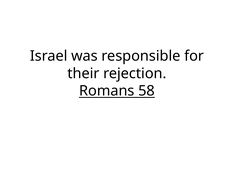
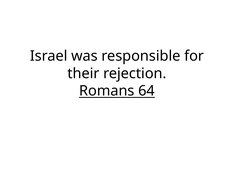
58: 58 -> 64
